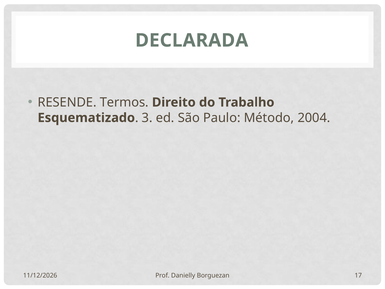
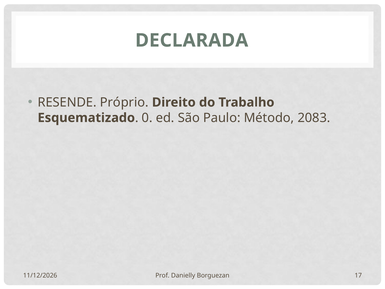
Termos: Termos -> Próprio
3: 3 -> 0
2004: 2004 -> 2083
